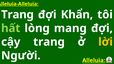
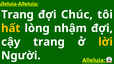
Khẩn: Khẩn -> Chúc
hất colour: light green -> yellow
mang: mang -> nhậm
